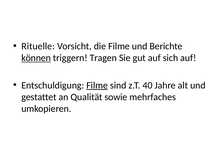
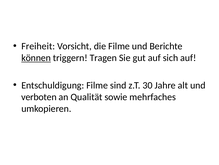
Rituelle: Rituelle -> Freiheit
Filme at (97, 85) underline: present -> none
40: 40 -> 30
gestattet: gestattet -> verboten
